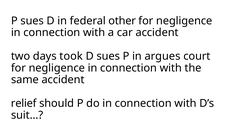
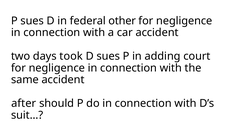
argues: argues -> adding
relief: relief -> after
